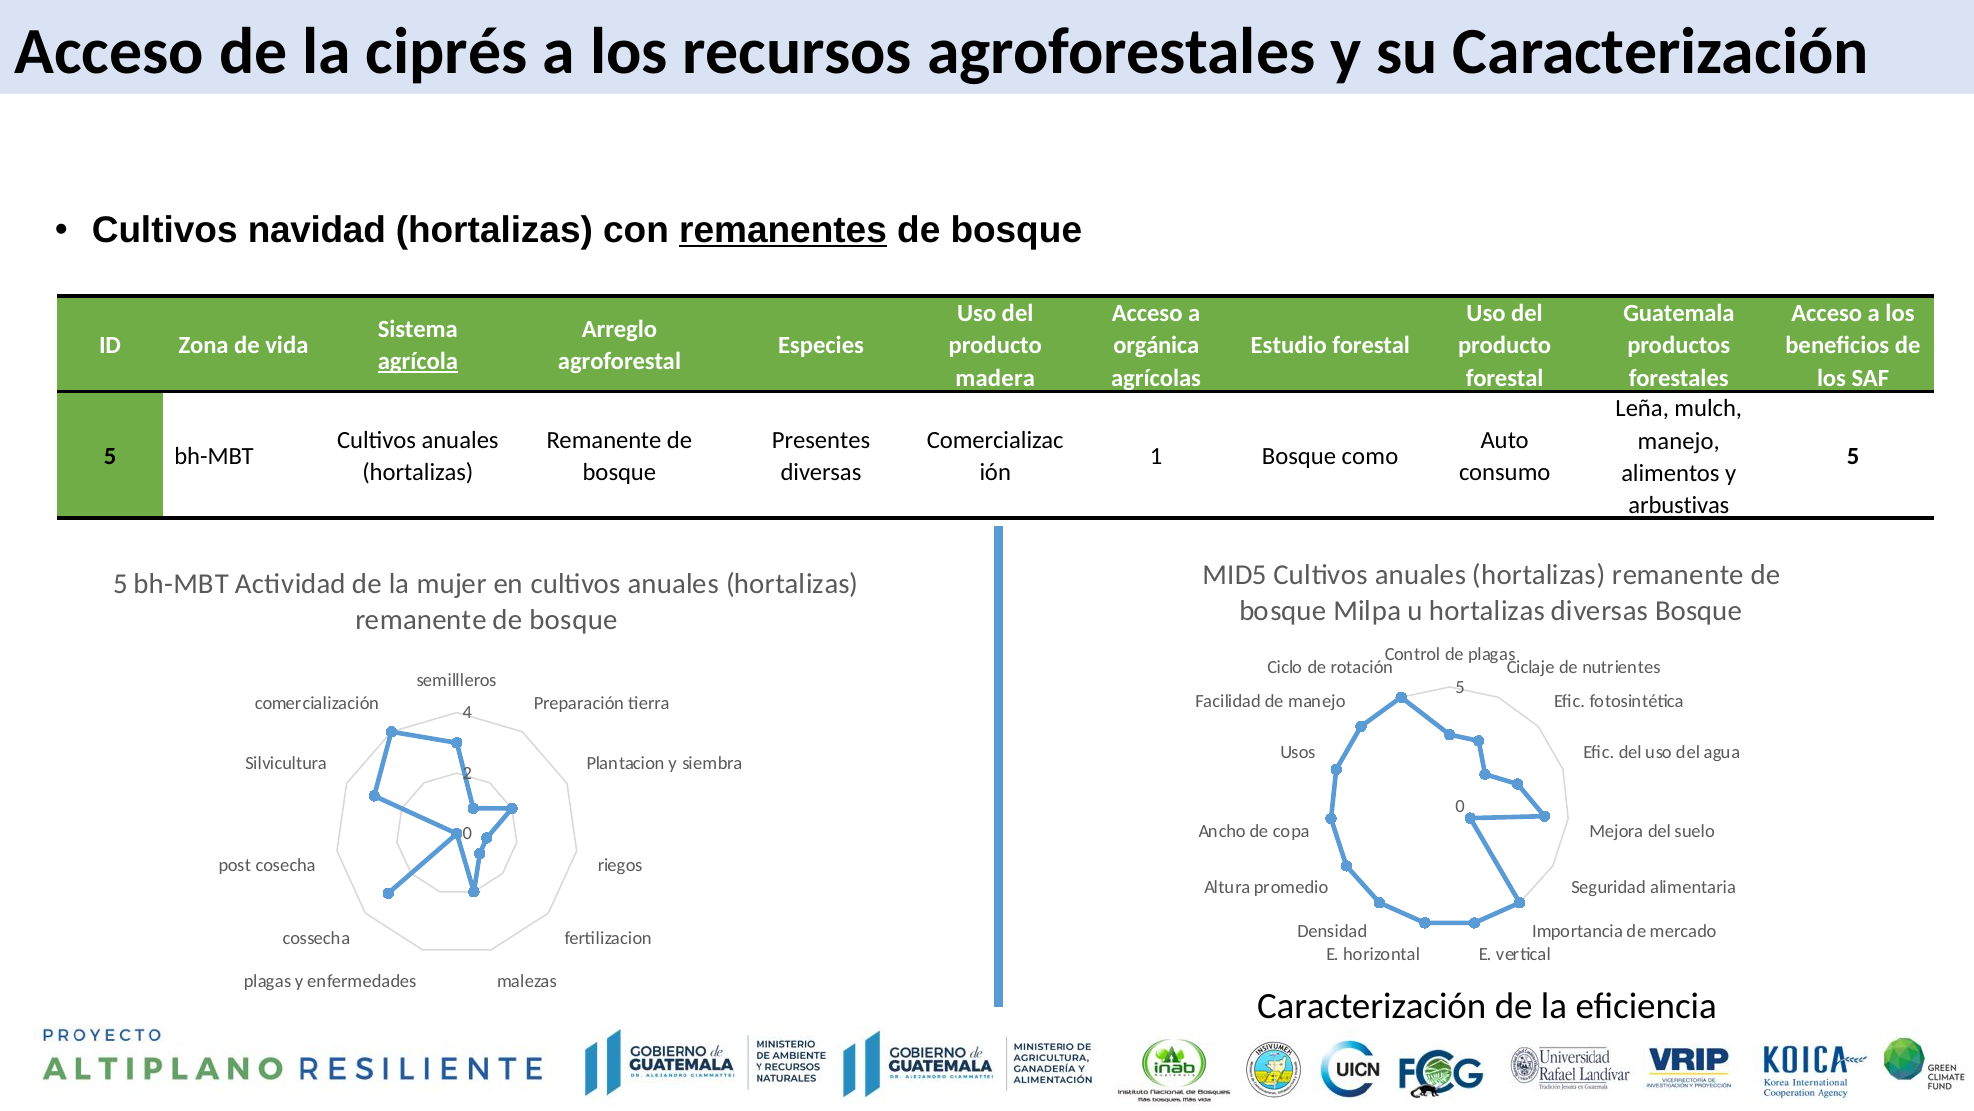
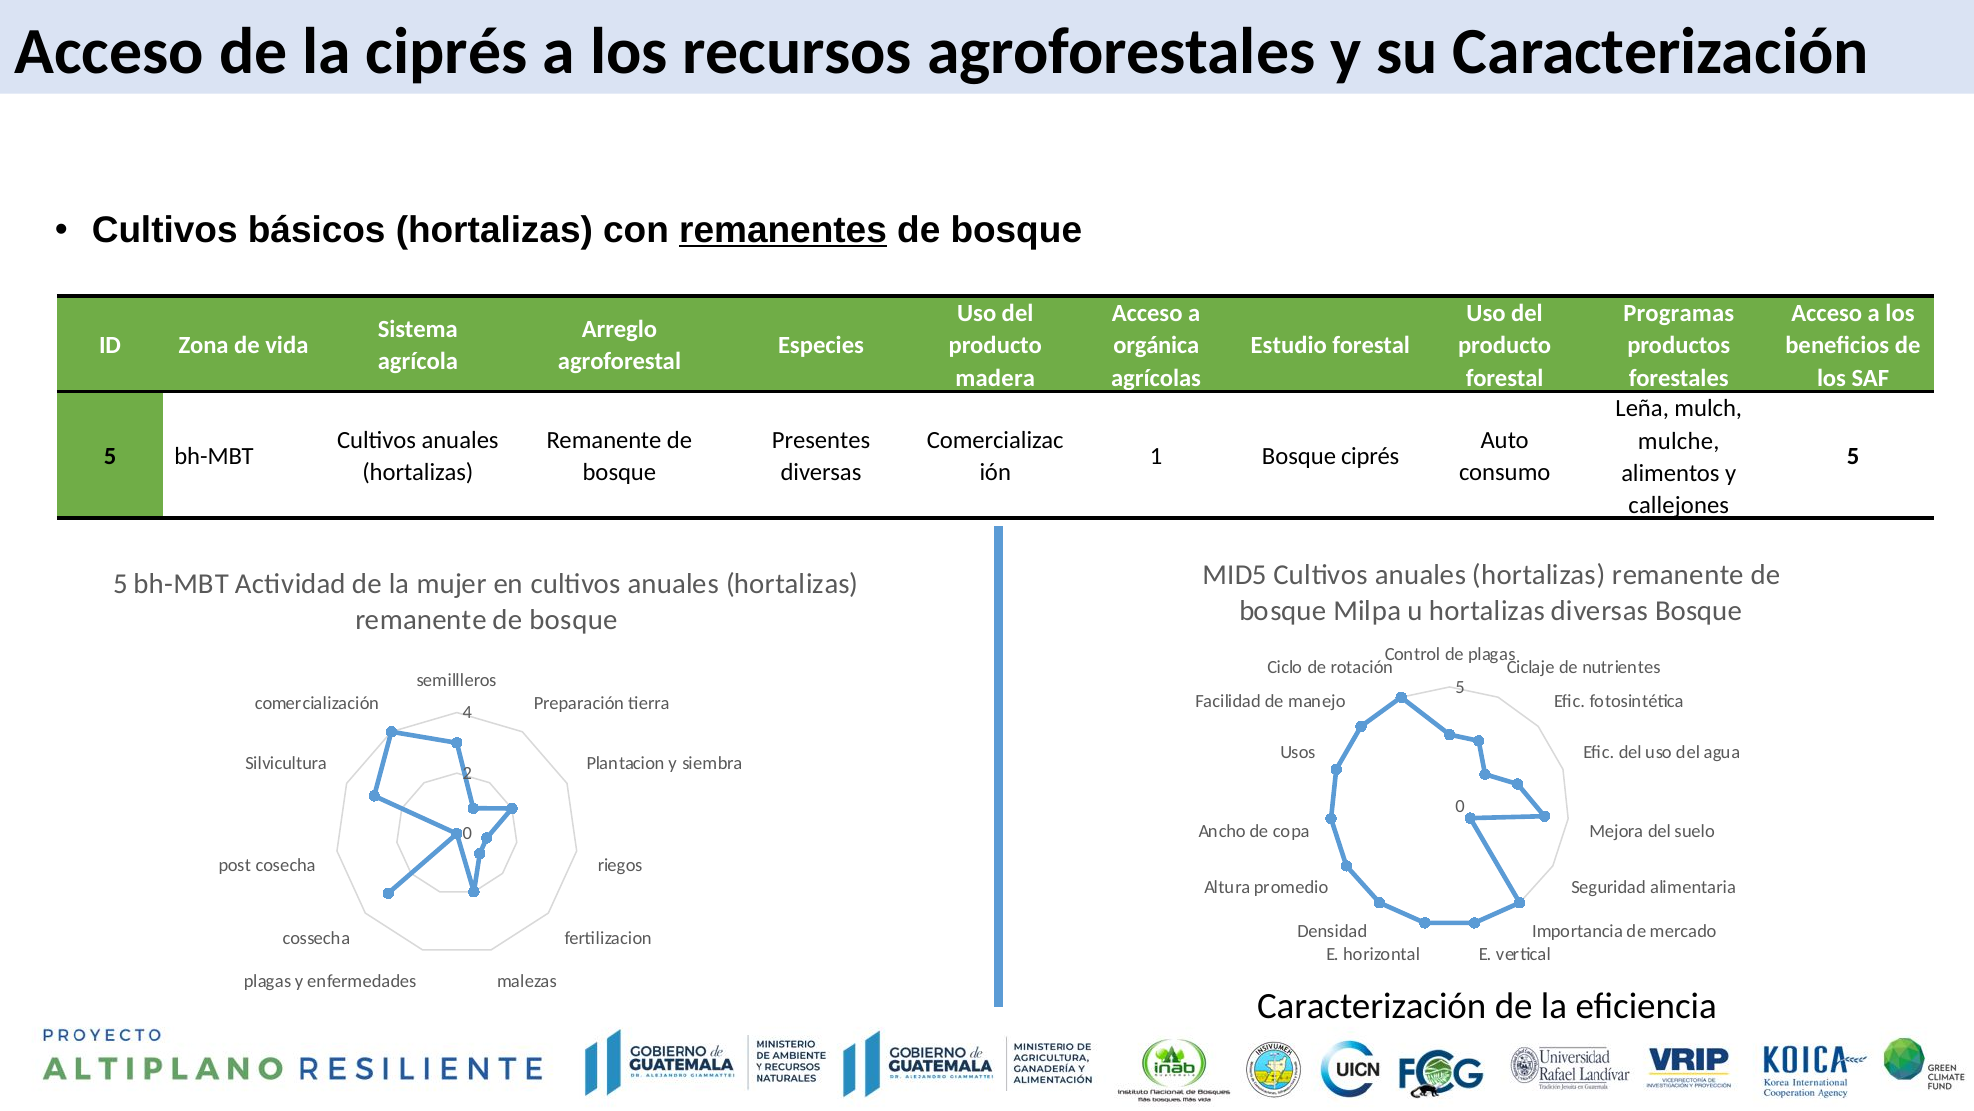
navidad: navidad -> básicos
Guatemala: Guatemala -> Programas
agrícola underline: present -> none
manejo at (1679, 441): manejo -> mulche
Bosque como: como -> ciprés
arbustivas: arbustivas -> callejones
